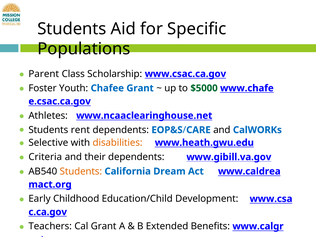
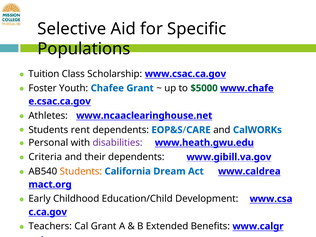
Students at (72, 29): Students -> Selective
Parent: Parent -> Tuition
Selective: Selective -> Personal
disabilities colour: orange -> purple
